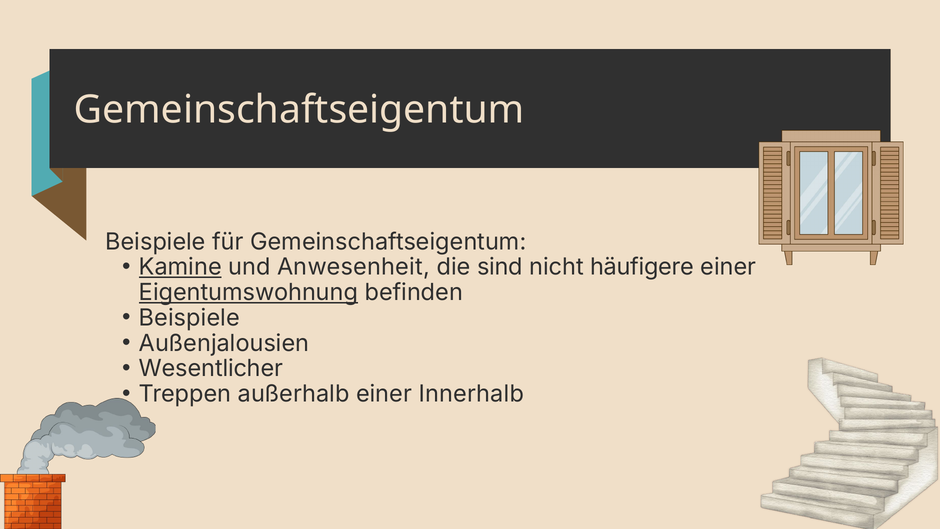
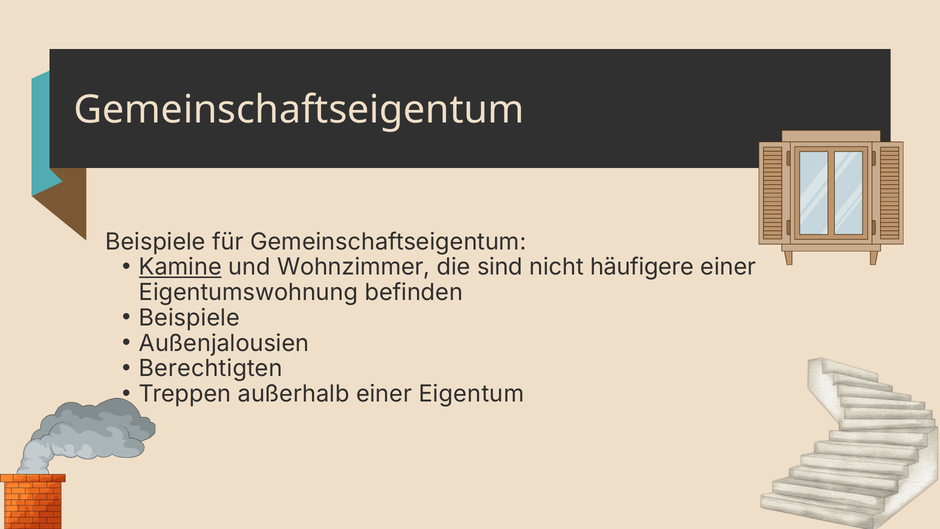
Anwesenheit: Anwesenheit -> Wohnzimmer
Eigentumswohnung underline: present -> none
Wesentlicher: Wesentlicher -> Berechtigten
Innerhalb: Innerhalb -> Eigentum
